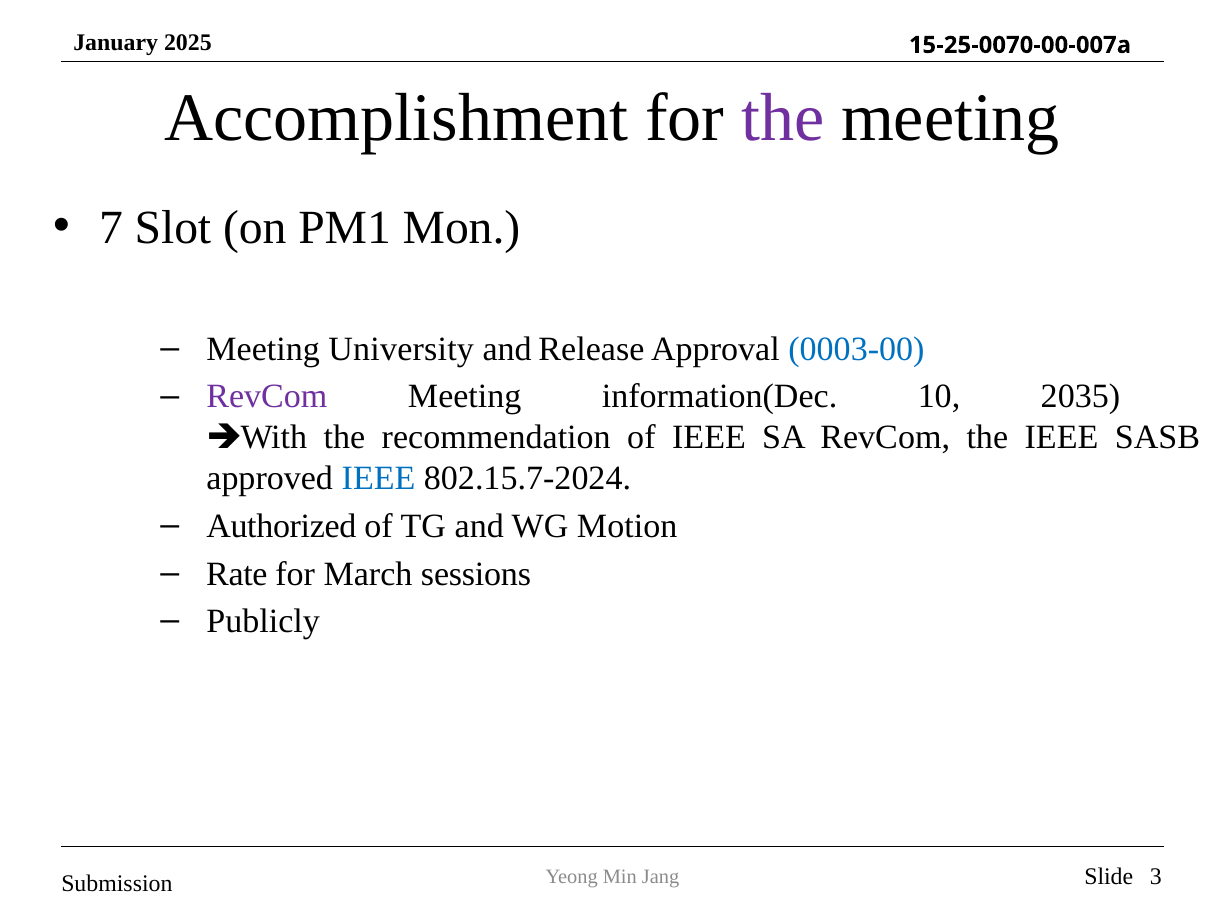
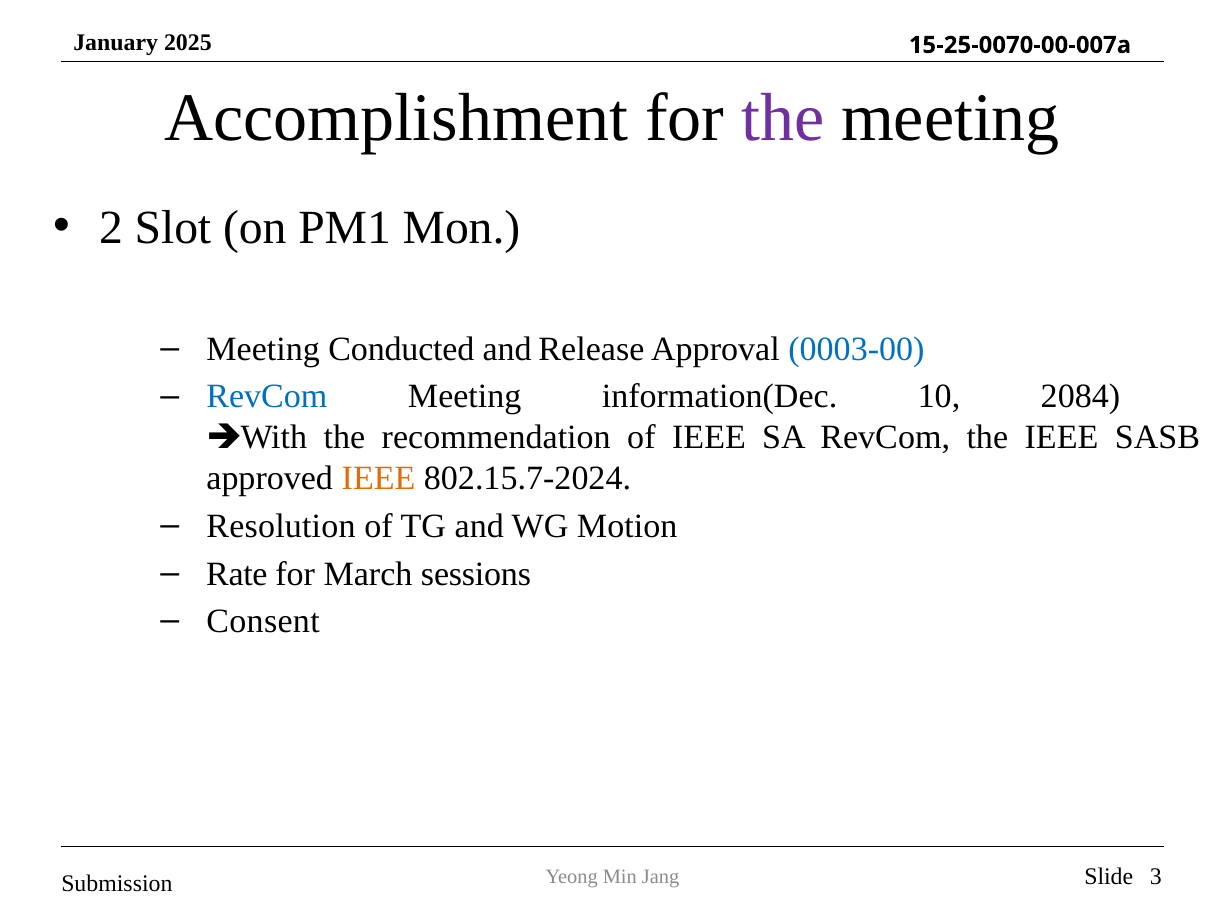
7: 7 -> 2
University: University -> Conducted
RevCom at (267, 397) colour: purple -> blue
2035: 2035 -> 2084
IEEE at (378, 479) colour: blue -> orange
Authorized: Authorized -> Resolution
Publicly: Publicly -> Consent
